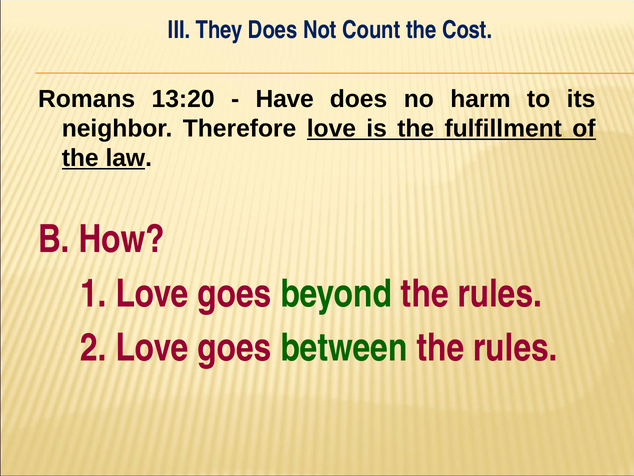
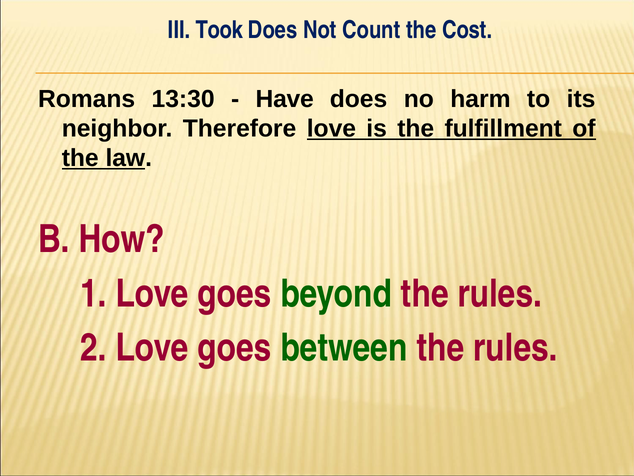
They: They -> Took
13:20: 13:20 -> 13:30
